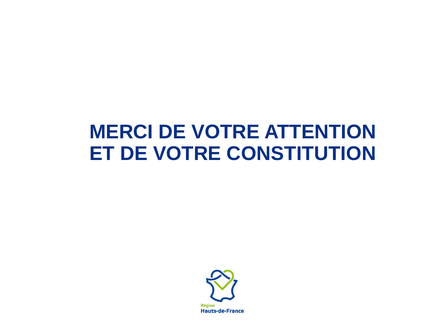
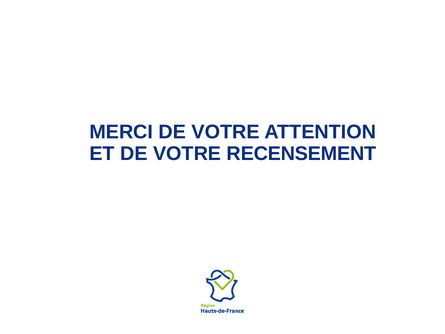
CONSTITUTION: CONSTITUTION -> RECENSEMENT
